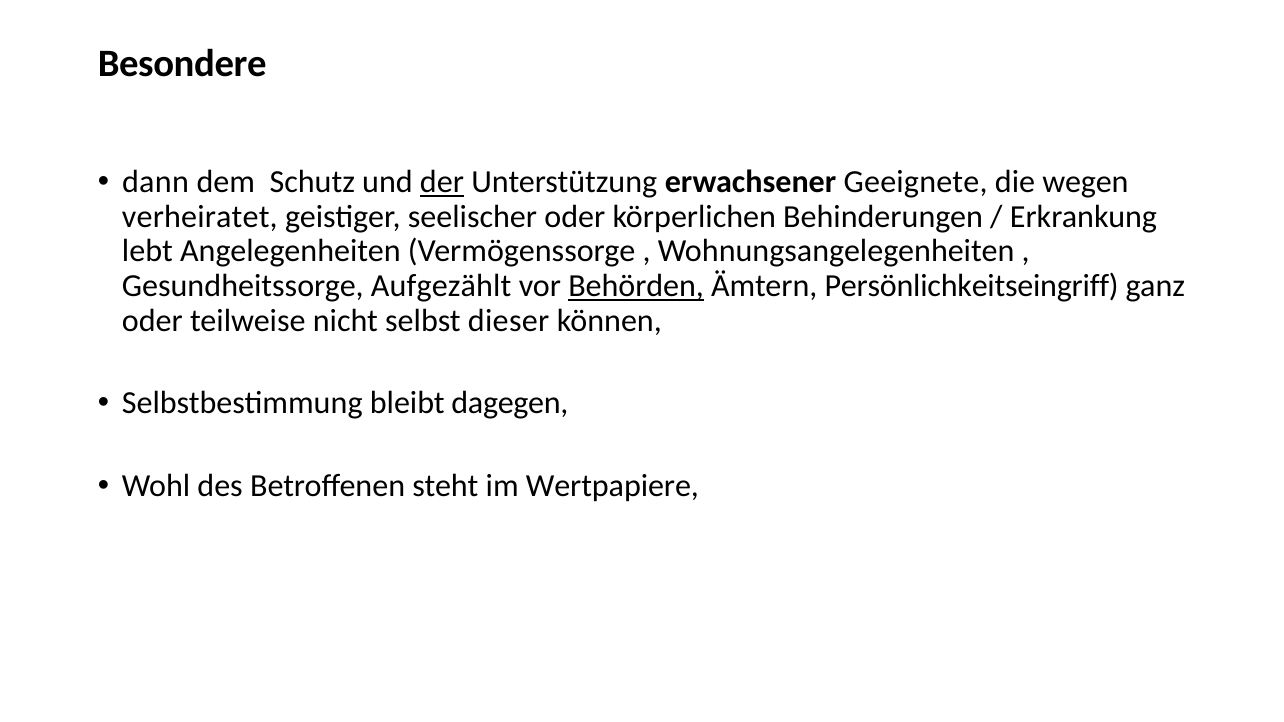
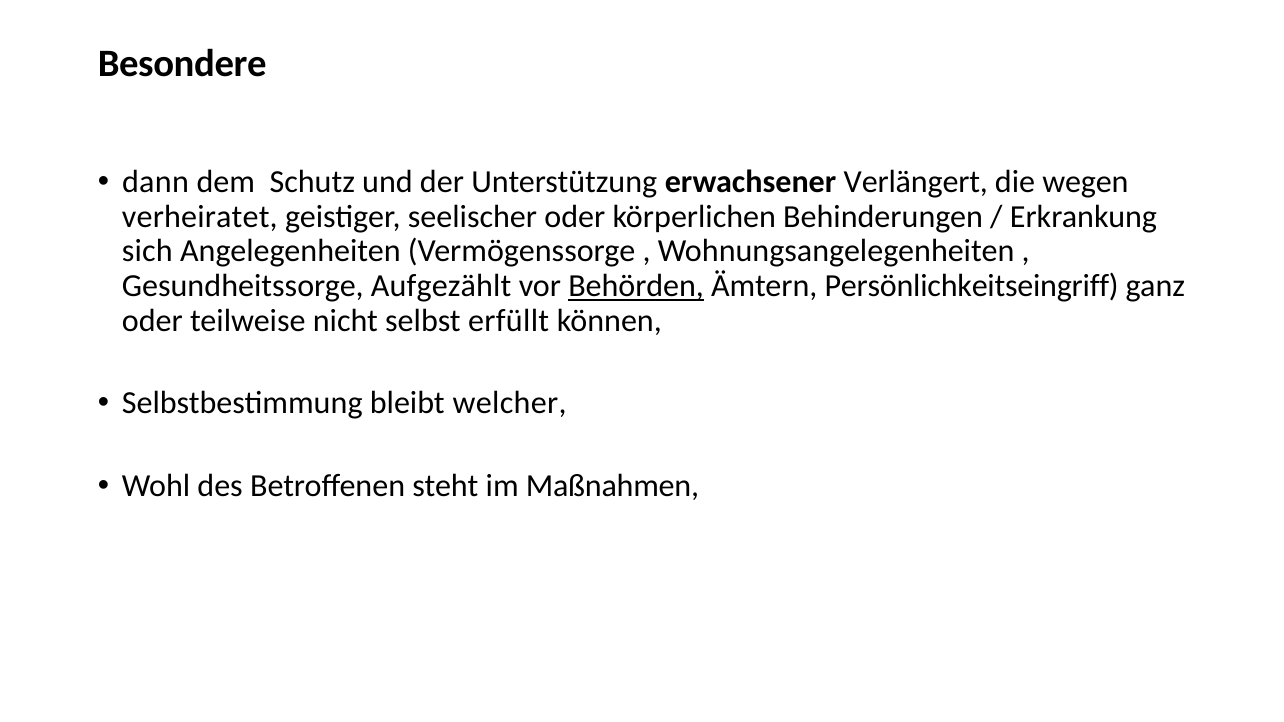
der underline: present -> none
Geeignete: Geeignete -> Verlängert
lebt: lebt -> sich
dieser: dieser -> erfüllt
dagegen: dagegen -> welcher
Wertpapiere: Wertpapiere -> Maßnahmen
